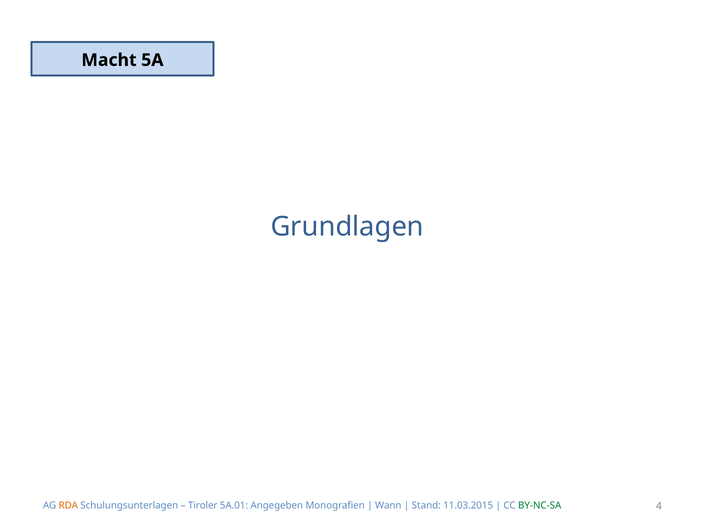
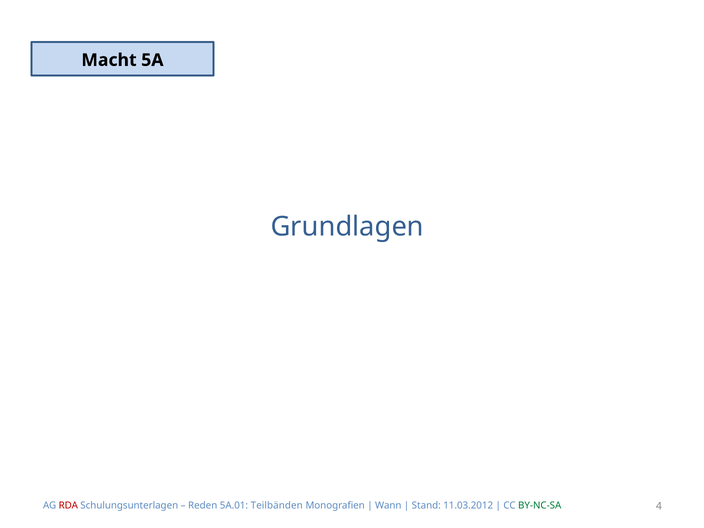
RDA colour: orange -> red
Tiroler: Tiroler -> Reden
Angegeben: Angegeben -> Teilbänden
11.03.2015: 11.03.2015 -> 11.03.2012
